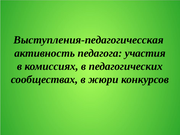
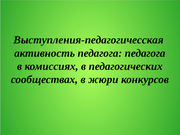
педагога участия: участия -> педагога
